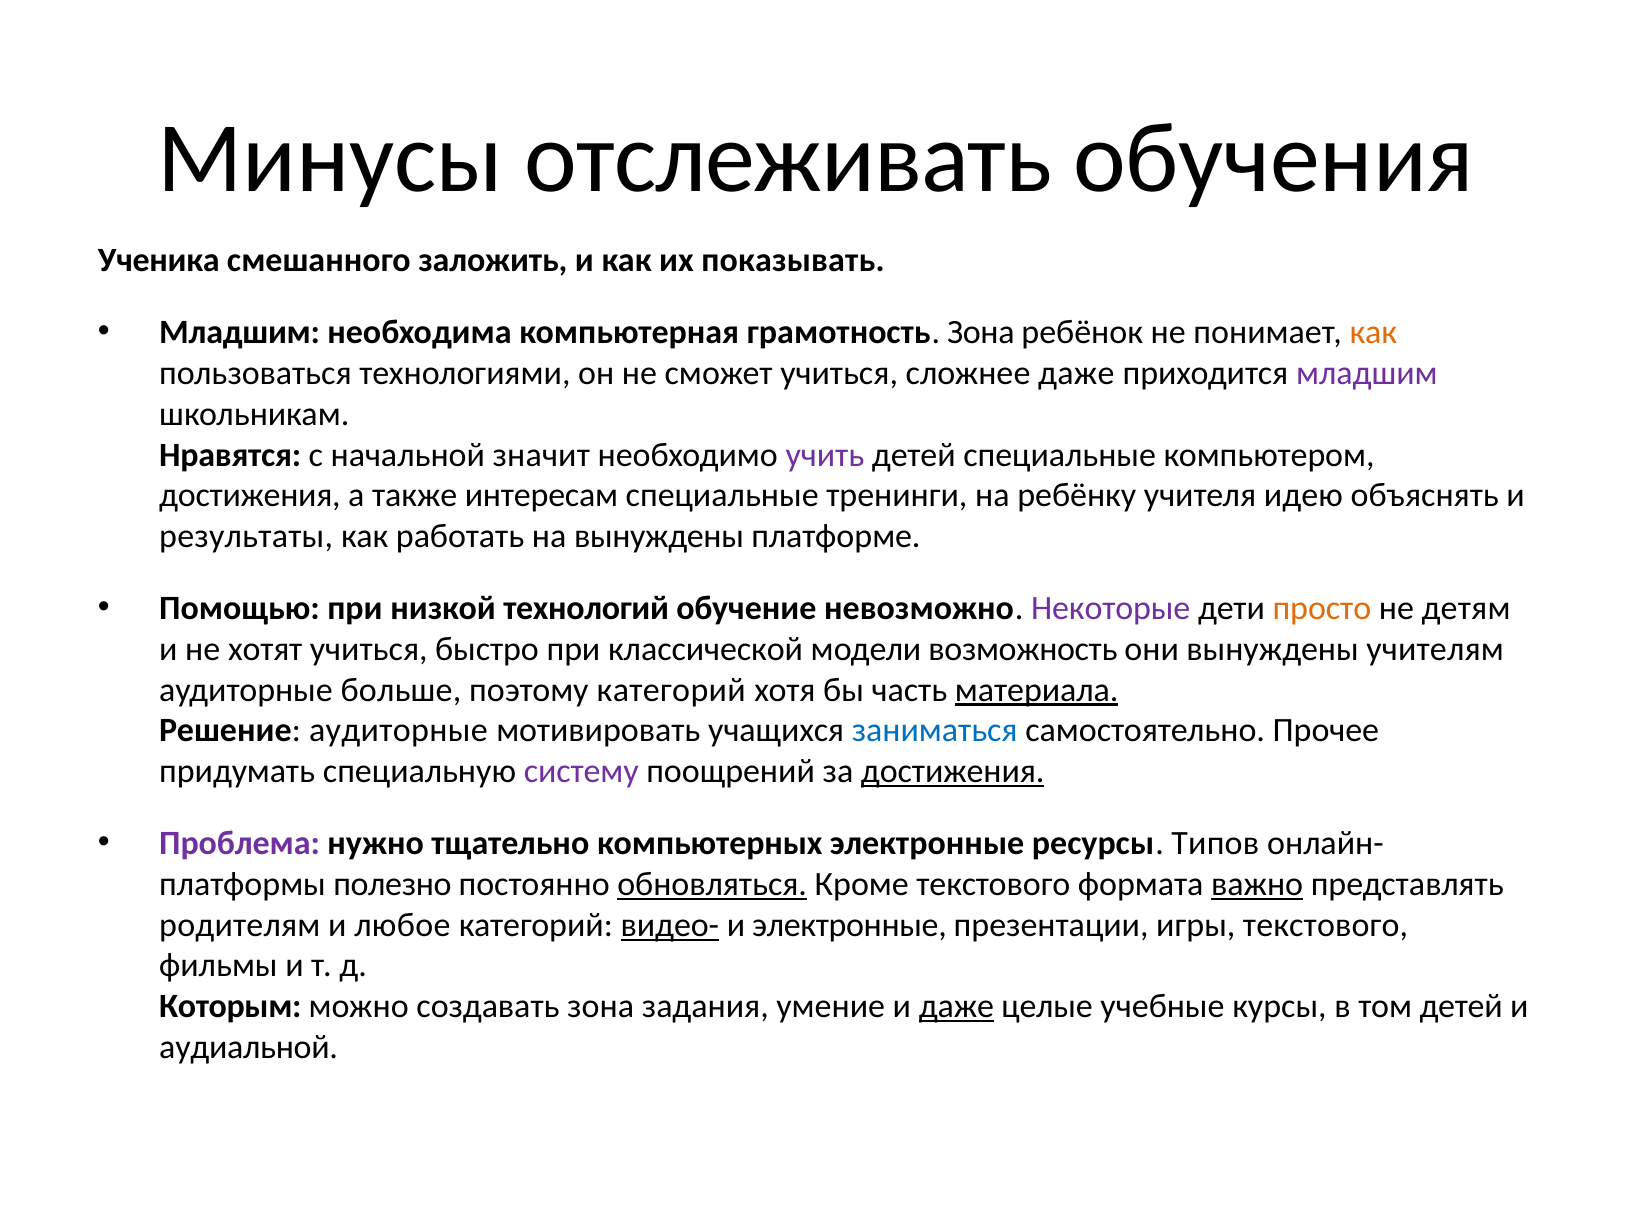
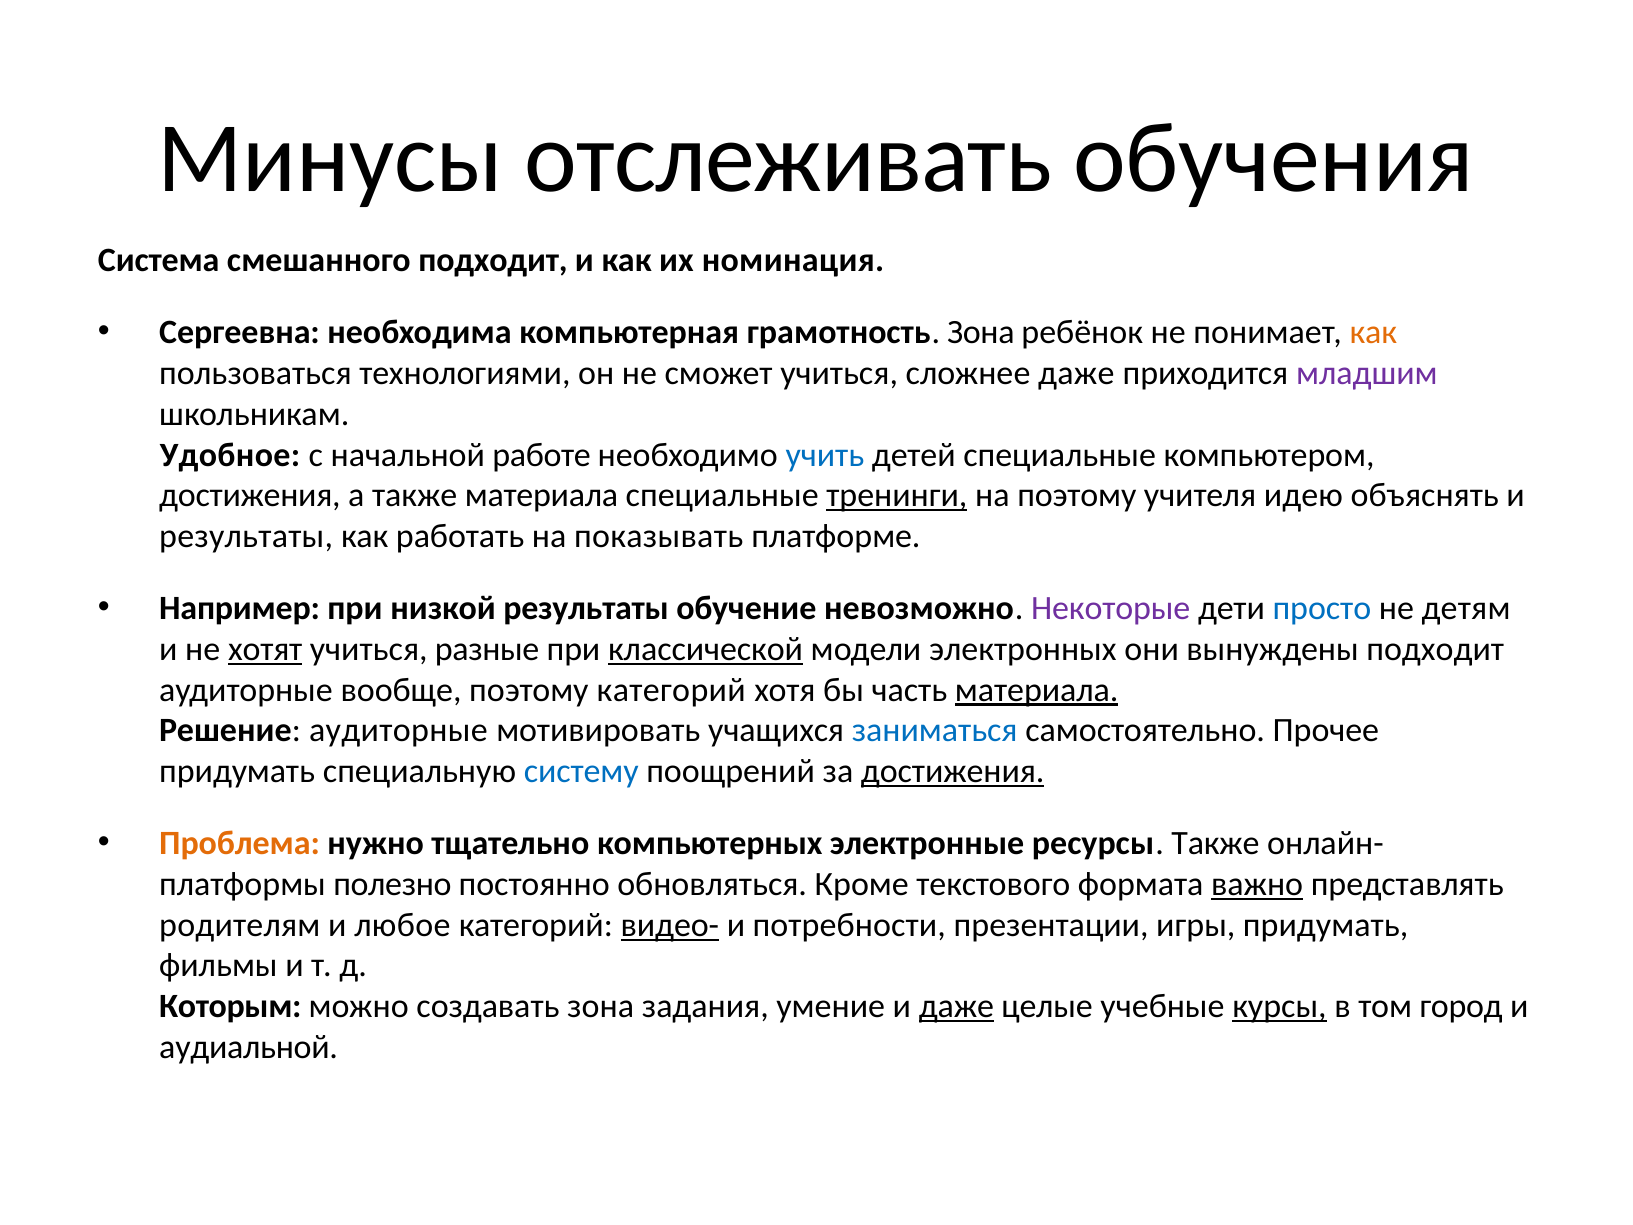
Ученика: Ученика -> Система
смешанного заложить: заложить -> подходит
показывать: показывать -> номинация
Младшим at (240, 332): Младшим -> Сергеевна
Нравятся: Нравятся -> Удобное
значит: значит -> работе
учить colour: purple -> blue
также интересам: интересам -> материала
тренинги underline: none -> present
на ребёнку: ребёнку -> поэтому
на вынуждены: вынуждены -> показывать
Помощью: Помощью -> Например
низкой технологий: технологий -> результаты
просто colour: orange -> blue
хотят underline: none -> present
быстро: быстро -> разные
классической underline: none -> present
возможность: возможность -> электронных
вынуждены учителям: учителям -> подходит
больше: больше -> вообще
систему colour: purple -> blue
Проблема colour: purple -> orange
ресурсы Типов: Типов -> Также
обновляться underline: present -> none
и электронные: электронные -> потребности
игры текстового: текстового -> придумать
курсы underline: none -> present
том детей: детей -> город
